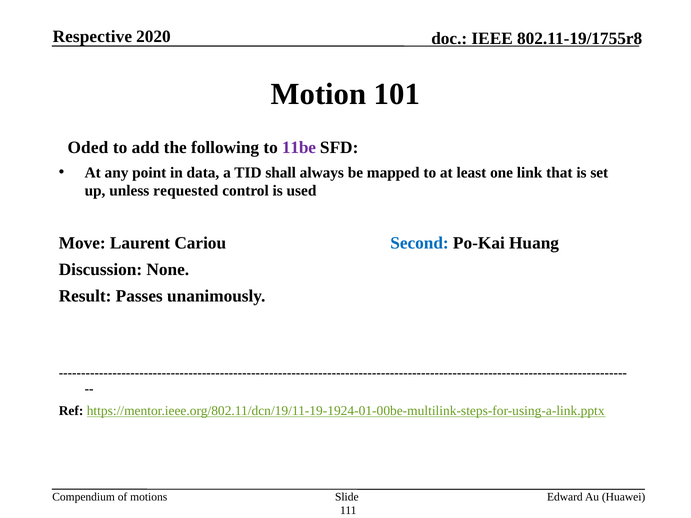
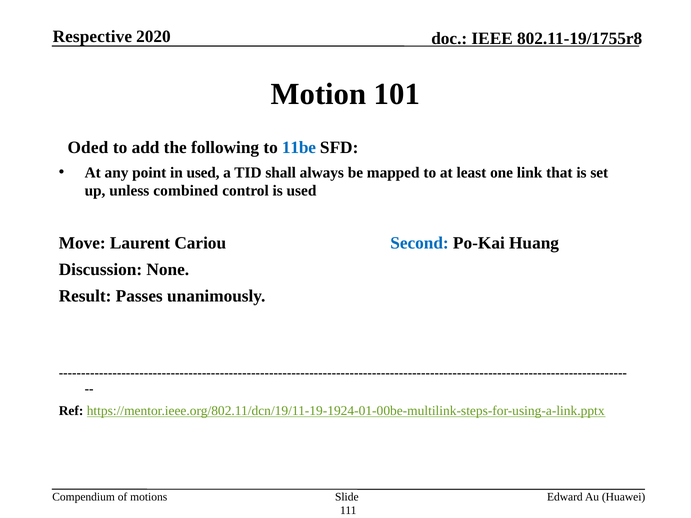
11be colour: purple -> blue
in data: data -> used
requested: requested -> combined
